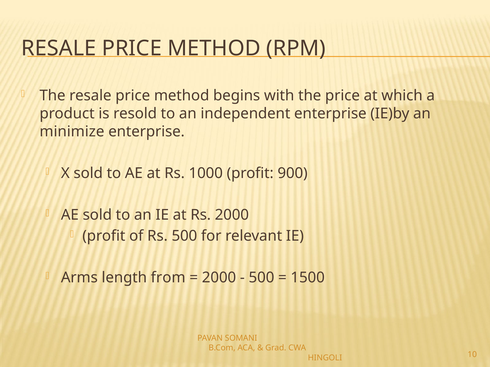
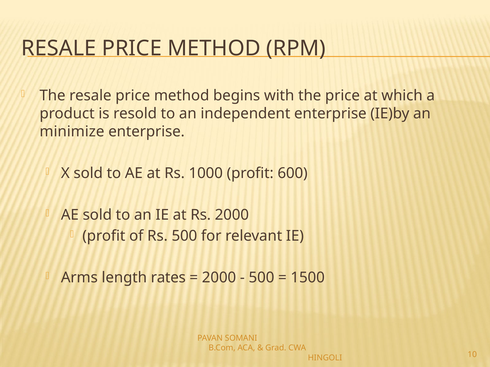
900: 900 -> 600
from: from -> rates
